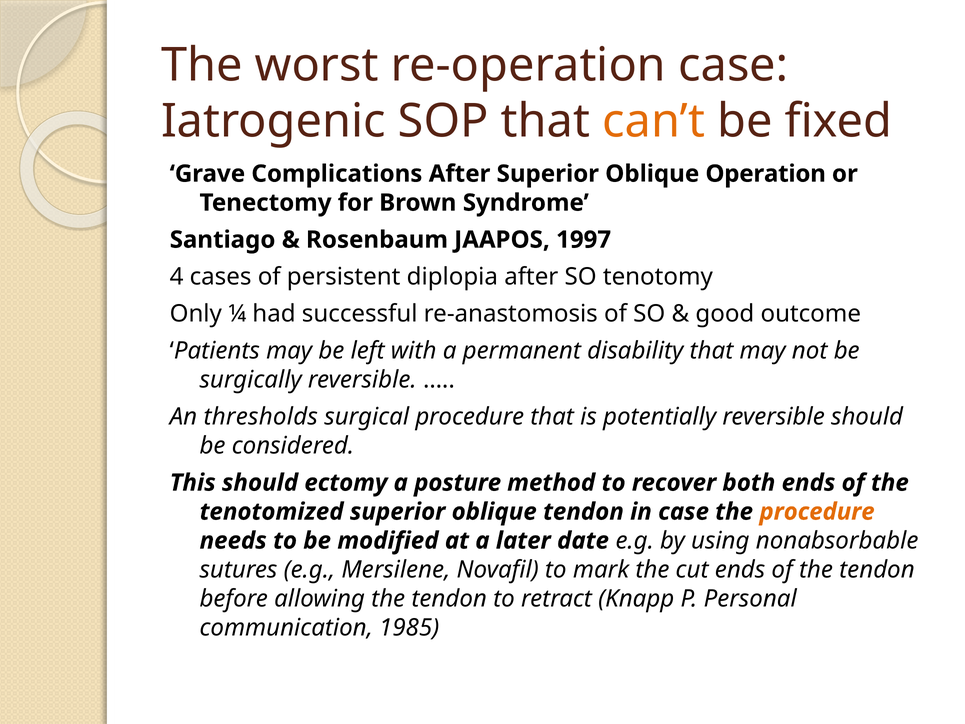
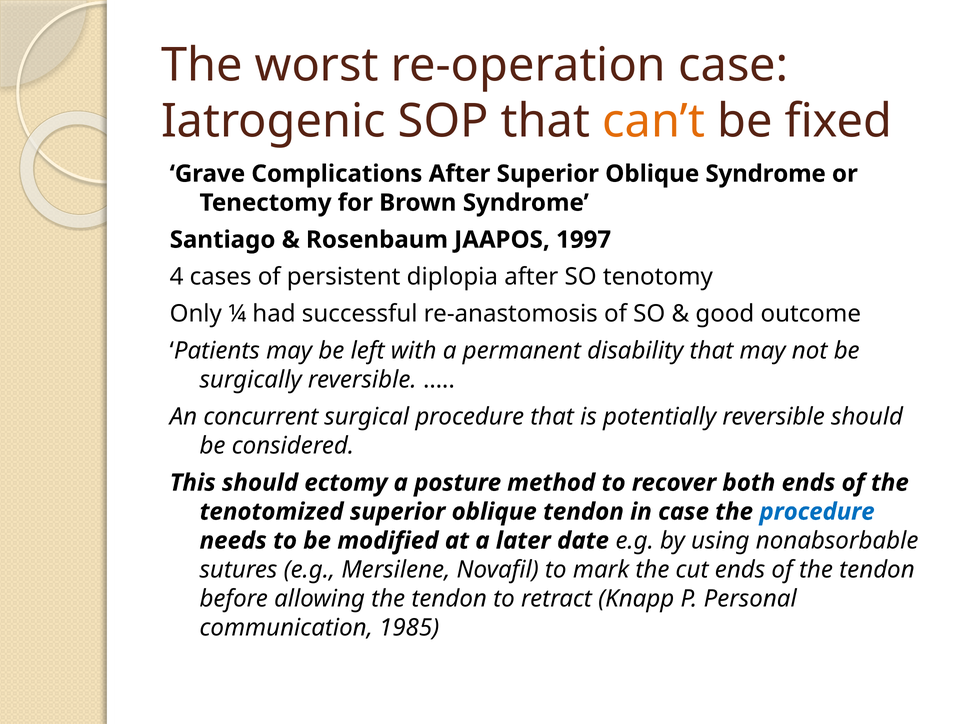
Oblique Operation: Operation -> Syndrome
thresholds: thresholds -> concurrent
procedure at (817, 512) colour: orange -> blue
